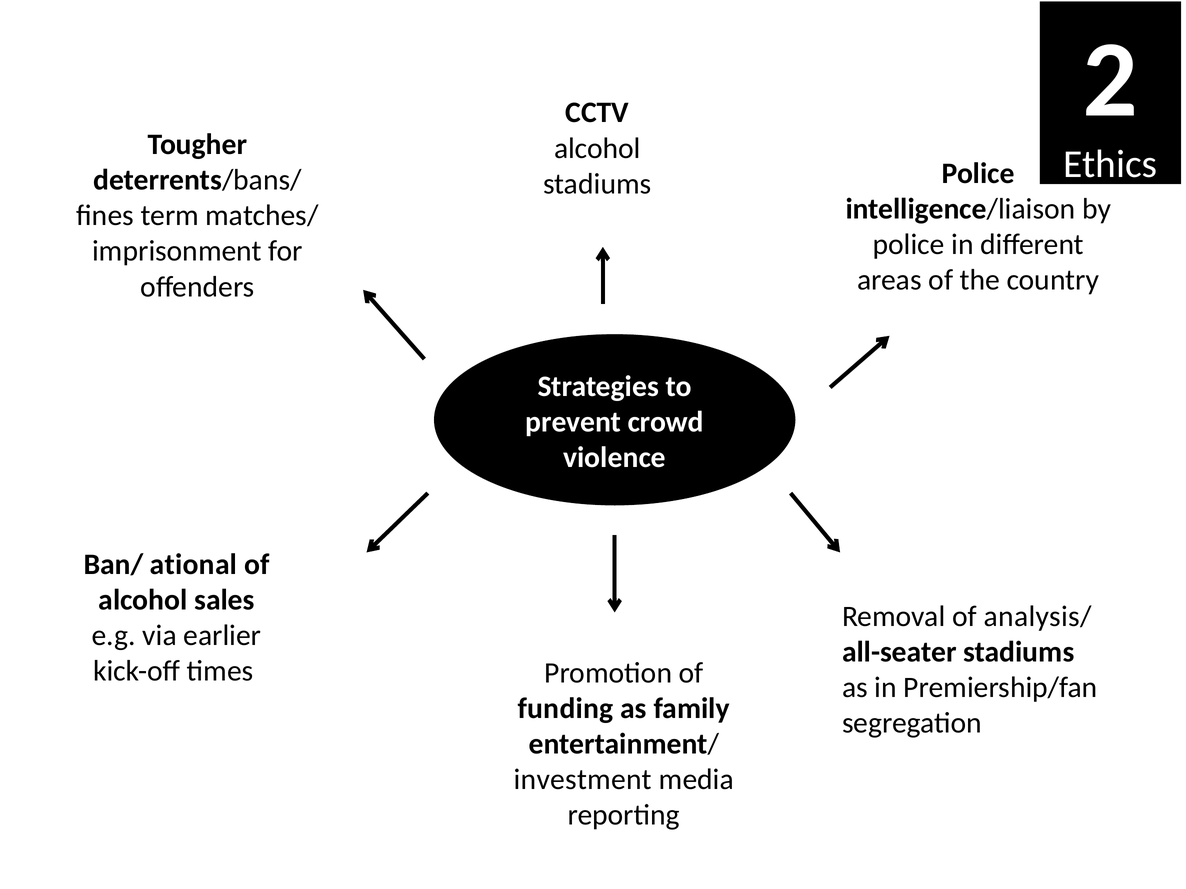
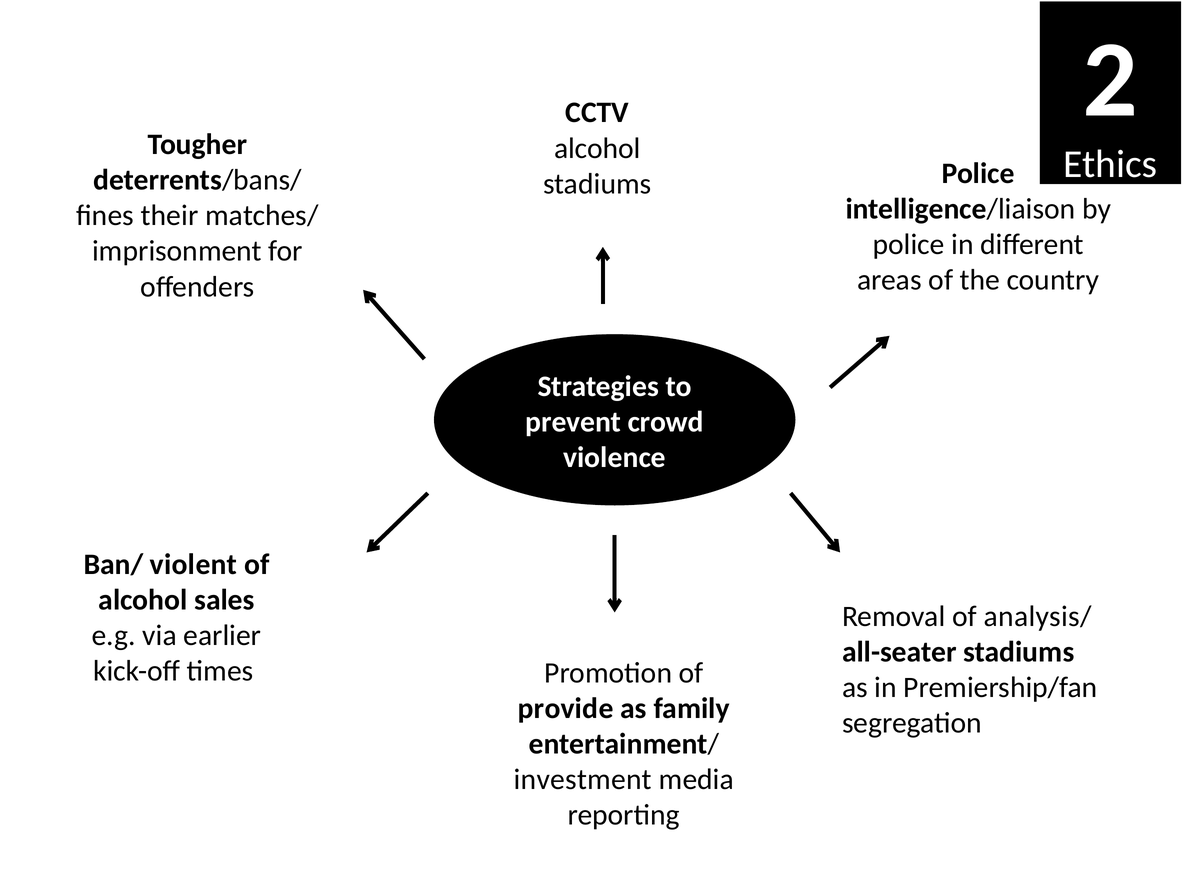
term: term -> their
ational: ational -> violent
funding: funding -> provide
